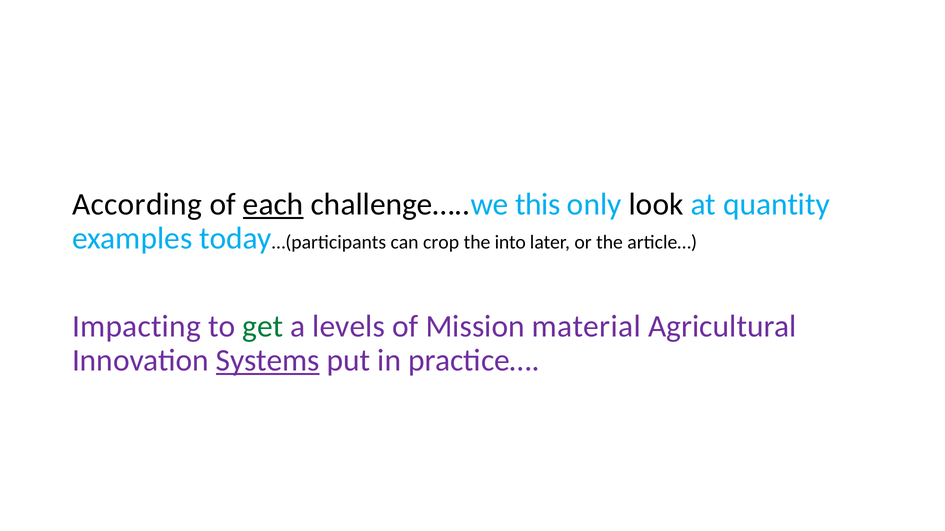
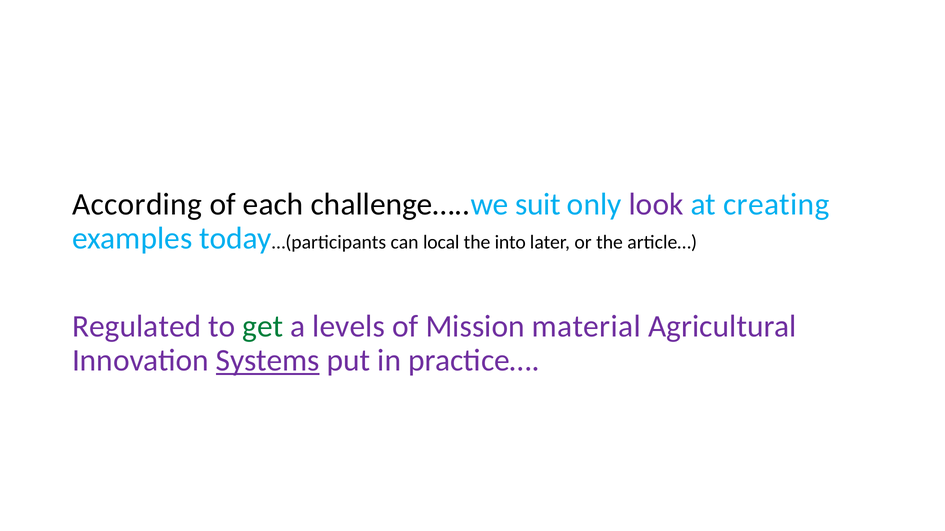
each underline: present -> none
this: this -> suit
look colour: black -> purple
quantity: quantity -> creating
crop: crop -> local
Impacting: Impacting -> Regulated
